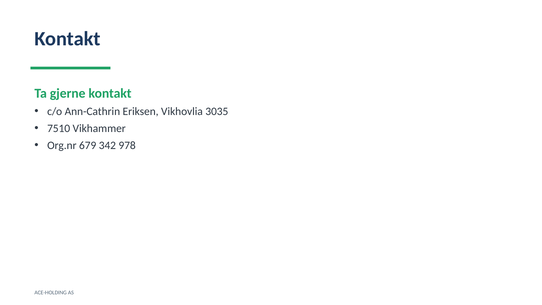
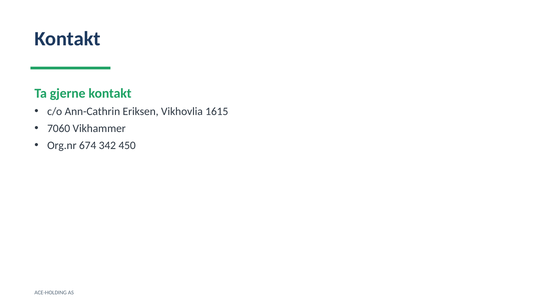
3035: 3035 -> 1615
7510: 7510 -> 7060
679: 679 -> 674
978: 978 -> 450
